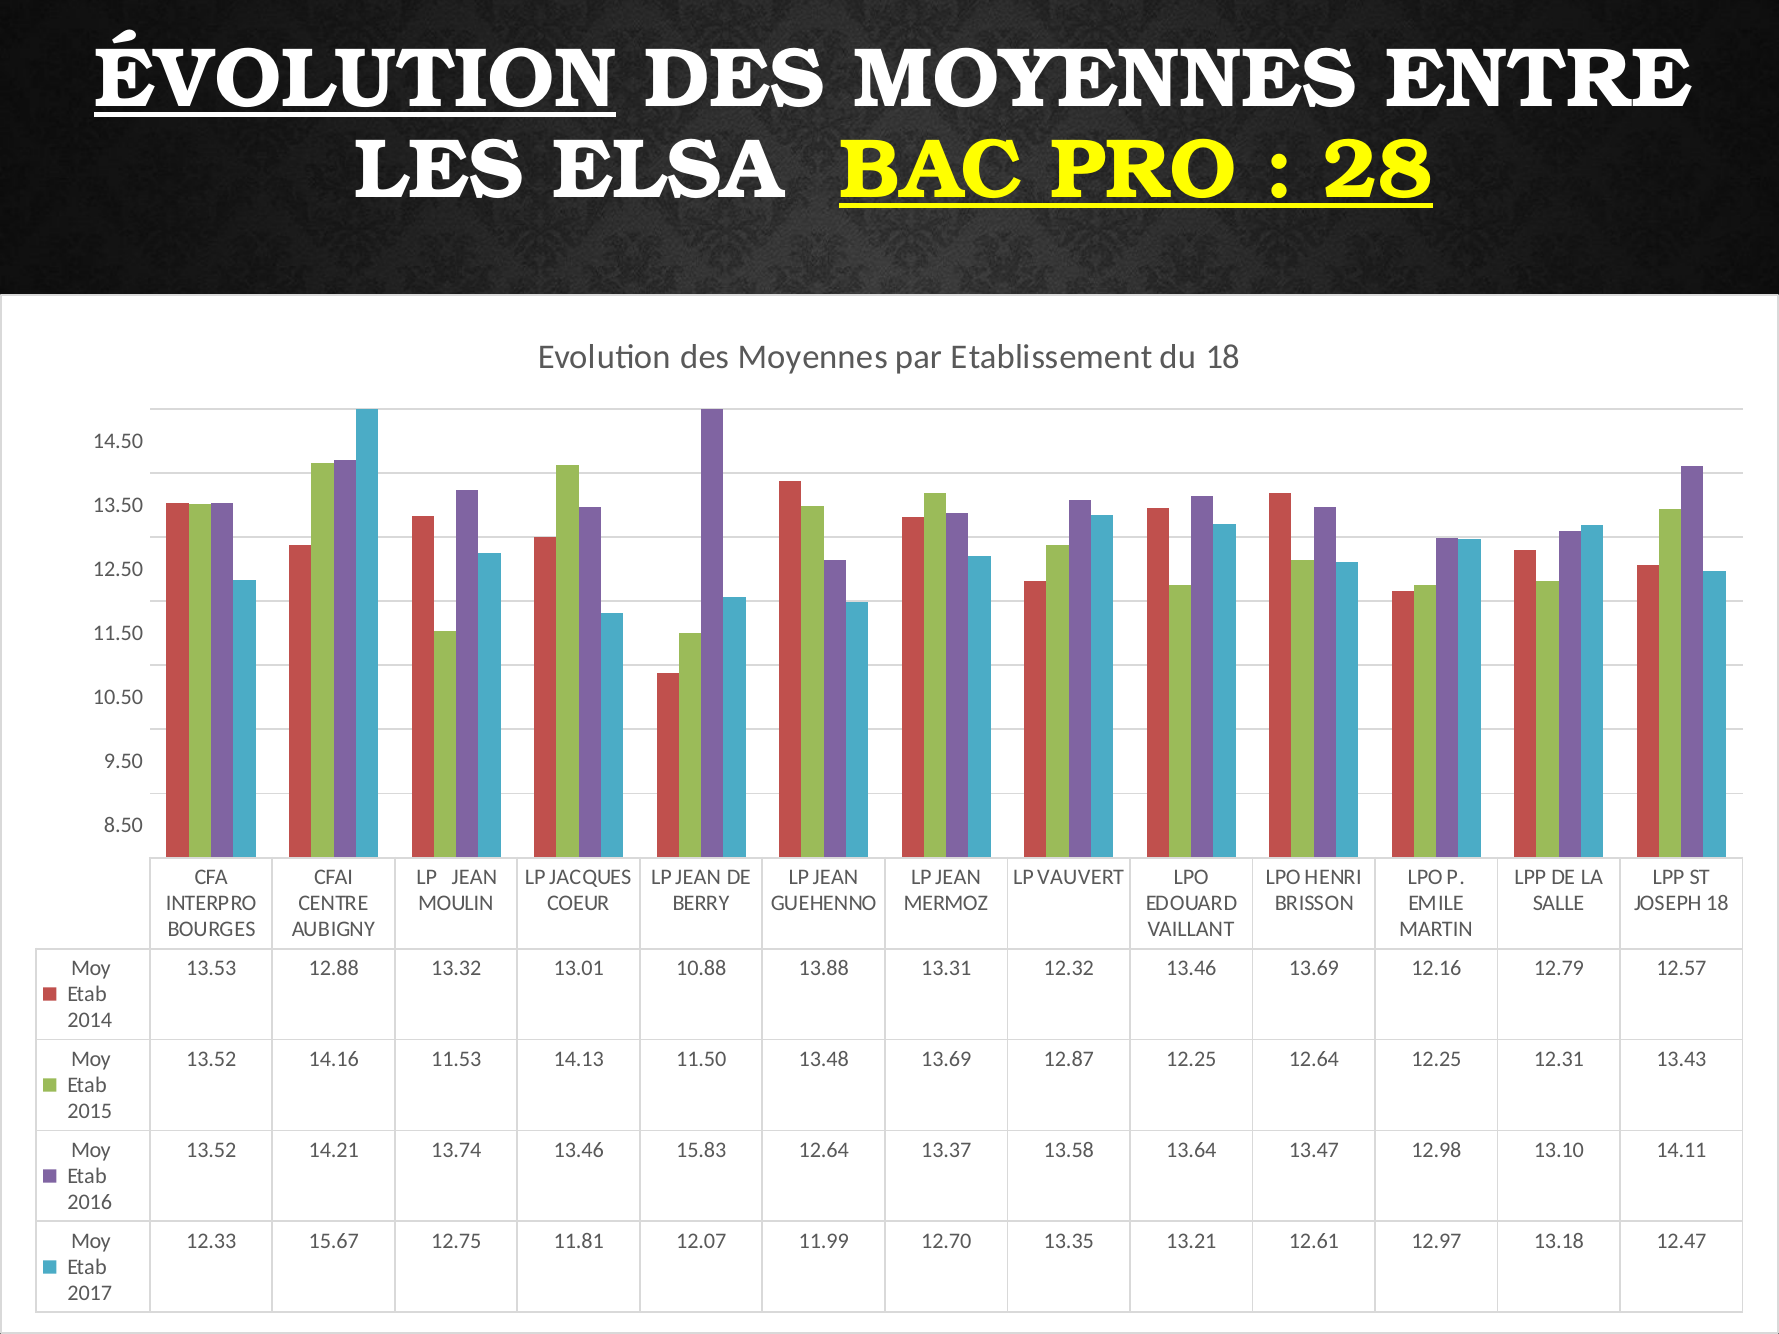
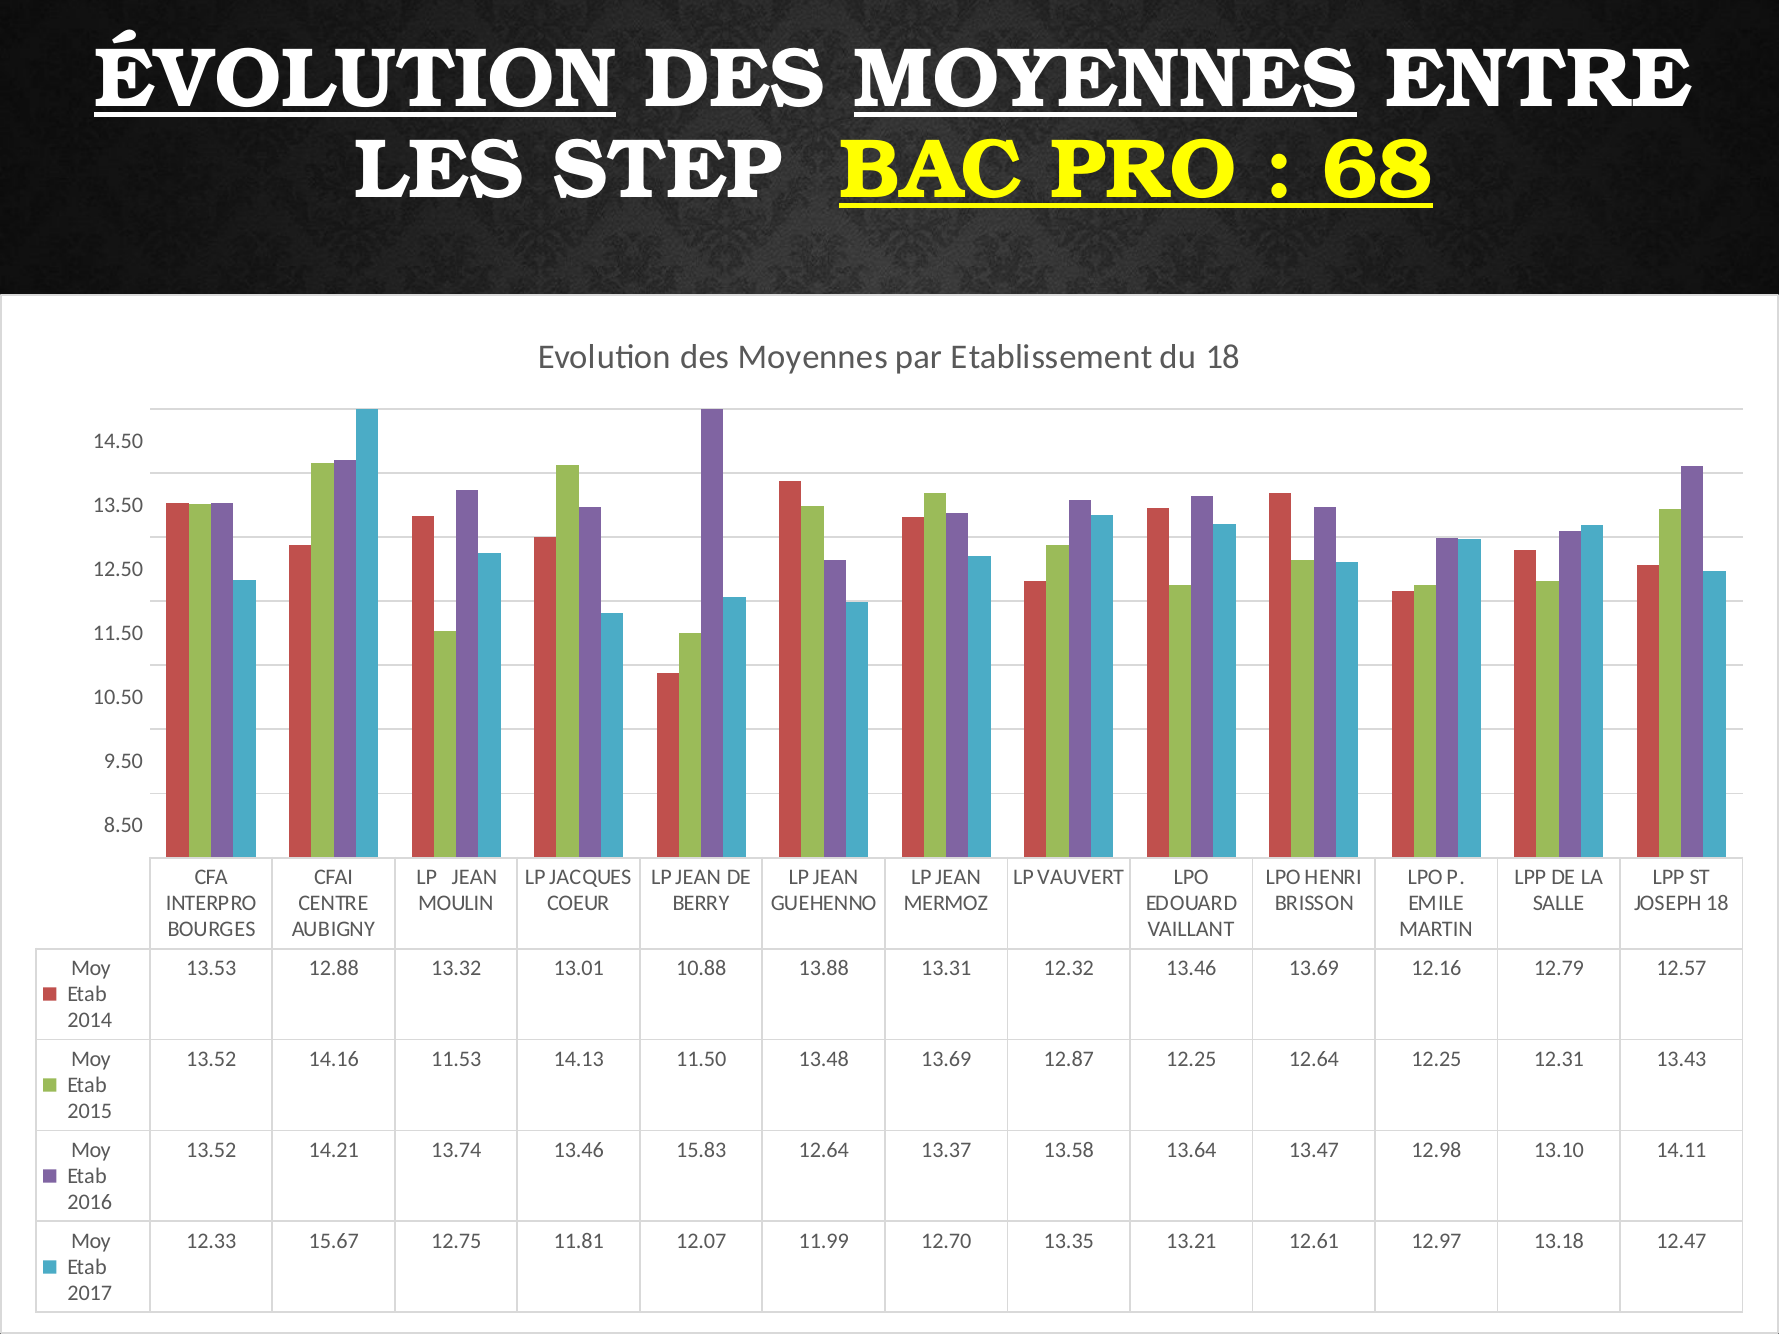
MOYENNES at (1105, 79) underline: none -> present
ELSA: ELSA -> STEP
28: 28 -> 68
